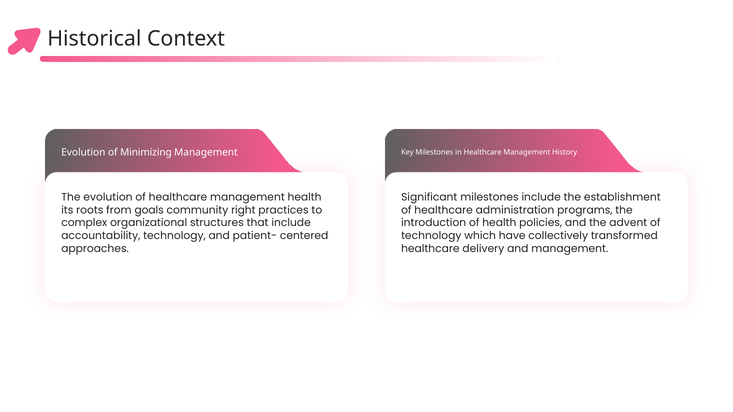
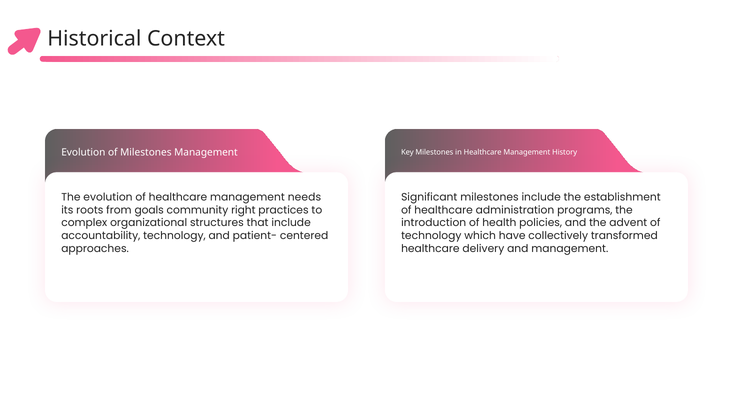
of Minimizing: Minimizing -> Milestones
management health: health -> needs
